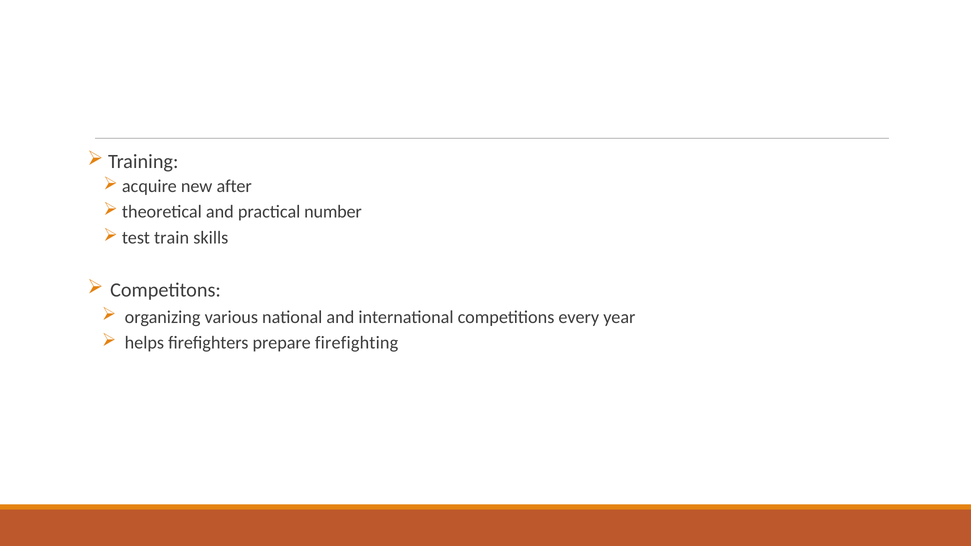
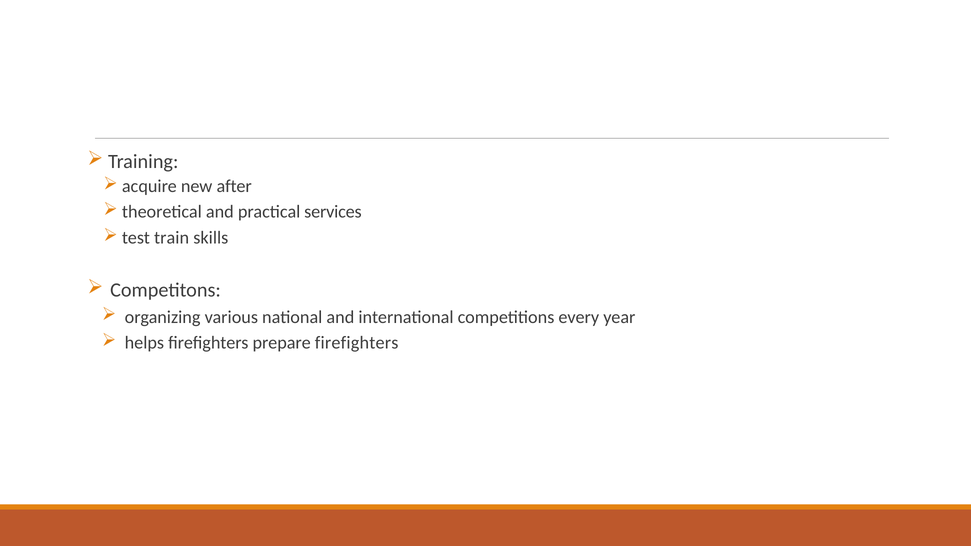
number: number -> services
prepare firefighting: firefighting -> firefighters
